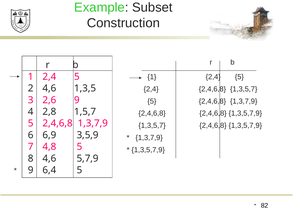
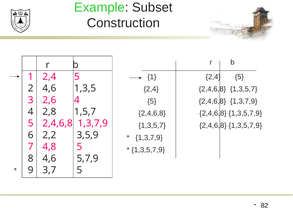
2,6 9: 9 -> 4
6,9: 6,9 -> 2,2
6,4: 6,4 -> 3,7
